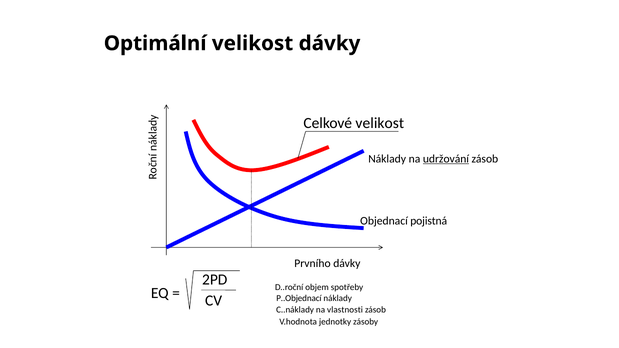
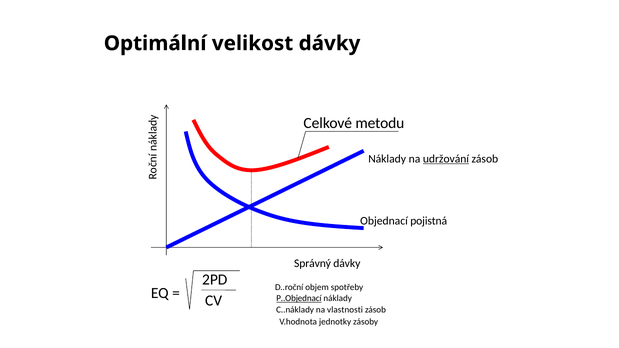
Celkové velikost: velikost -> metodu
Prvního: Prvního -> Správný
P..Objednací underline: none -> present
